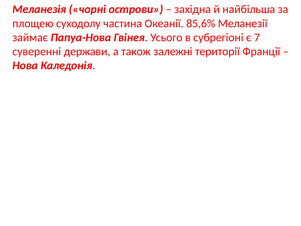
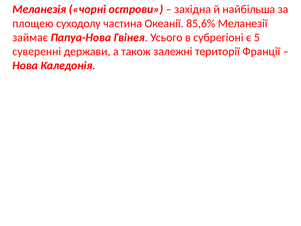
7: 7 -> 5
